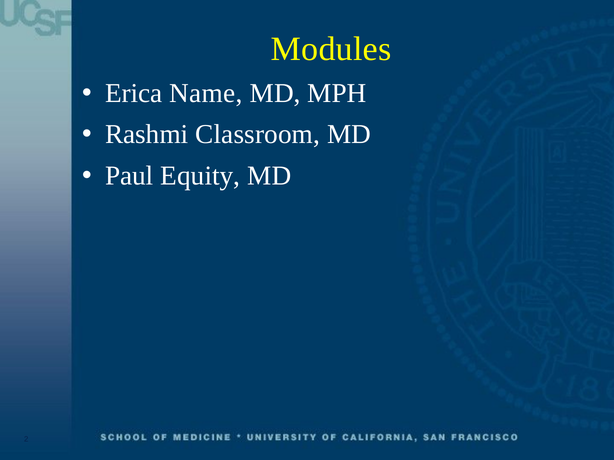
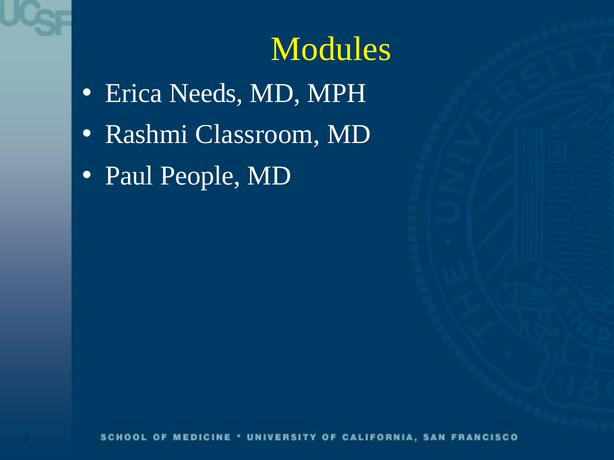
Name: Name -> Needs
Equity: Equity -> People
